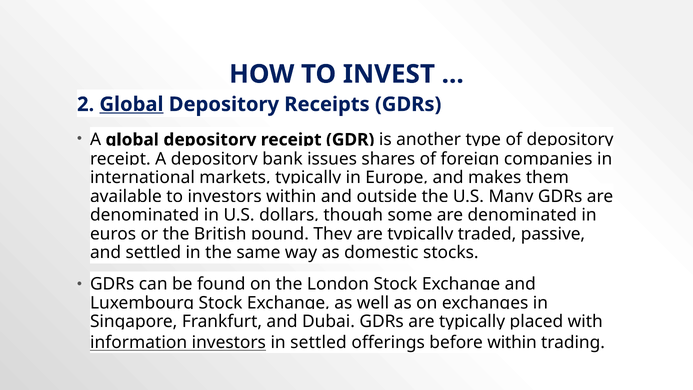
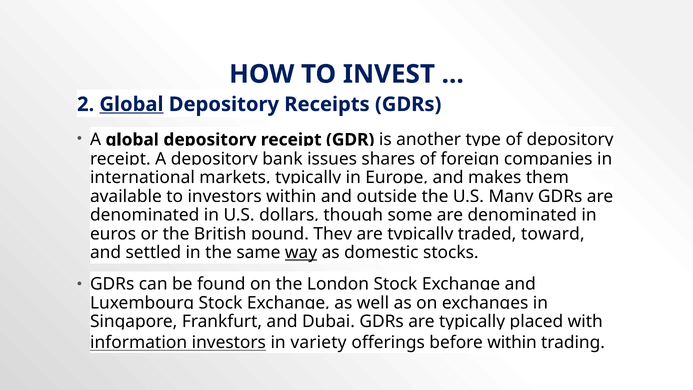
passive: passive -> toward
way underline: none -> present
in settled: settled -> variety
